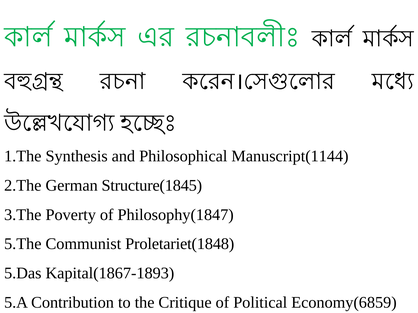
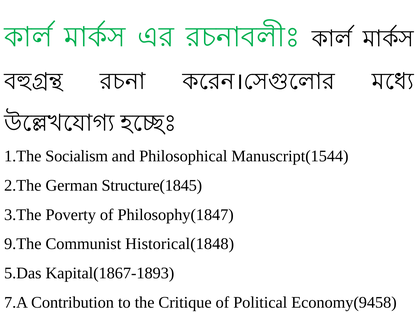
Synthesis: Synthesis -> Socialism
Manuscript(1144: Manuscript(1144 -> Manuscript(1544
5.The: 5.The -> 9.The
Proletariet(1848: Proletariet(1848 -> Historical(1848
5.A: 5.A -> 7.A
Economy(6859: Economy(6859 -> Economy(9458
